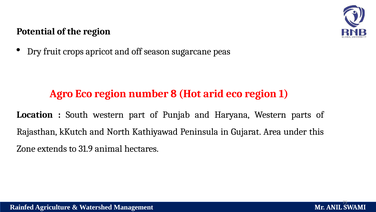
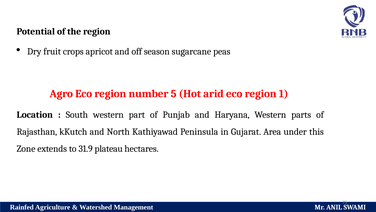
8: 8 -> 5
animal: animal -> plateau
